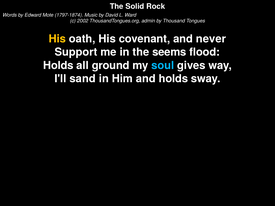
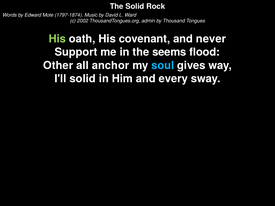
His at (57, 39) colour: yellow -> light green
Holds at (58, 65): Holds -> Other
ground: ground -> anchor
I'll sand: sand -> solid
and holds: holds -> every
